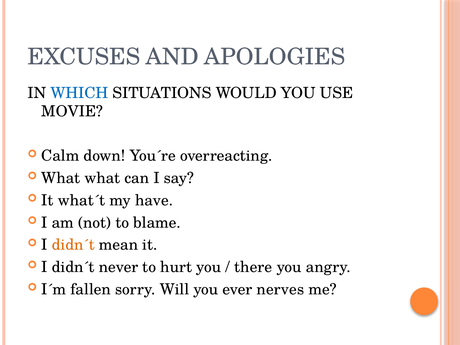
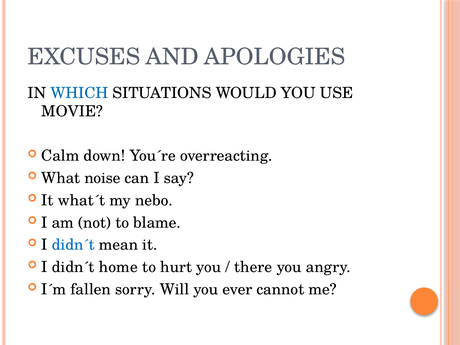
What what: what -> noise
have: have -> nebo
didn´t at (73, 245) colour: orange -> blue
never: never -> home
nerves: nerves -> cannot
